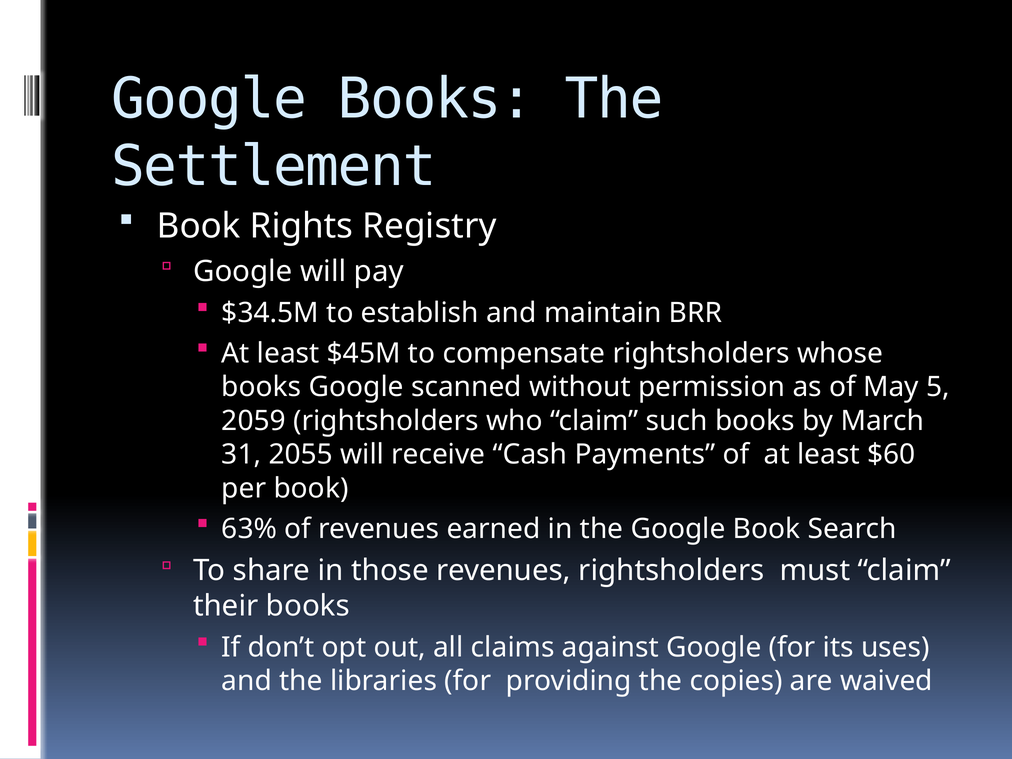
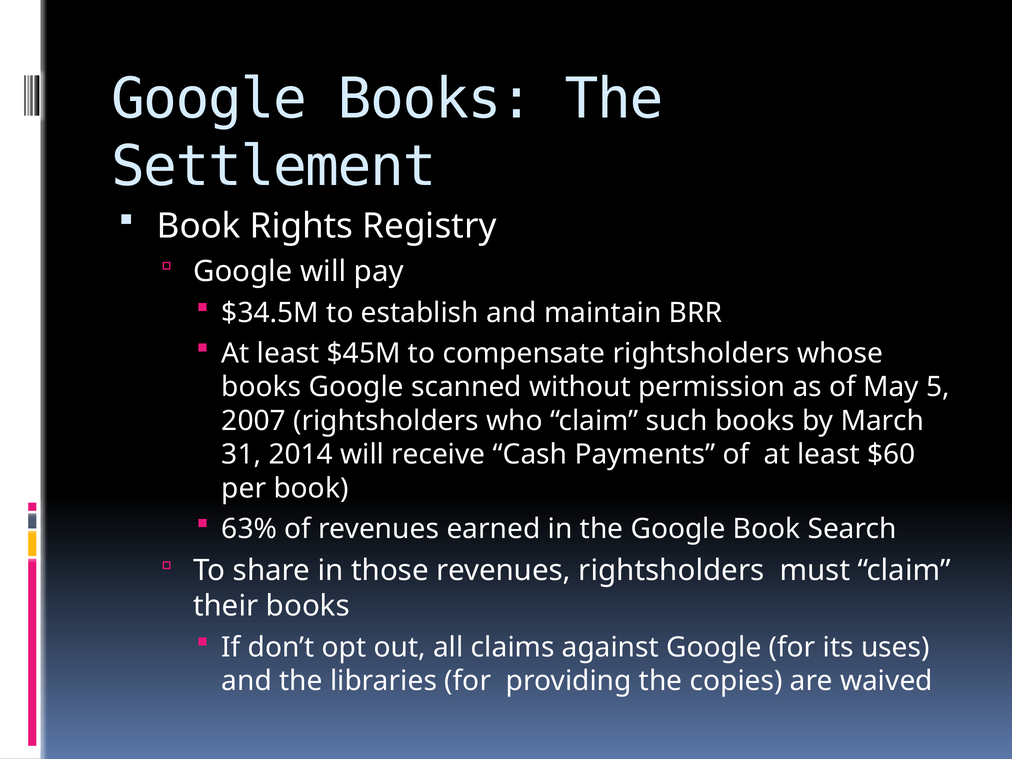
2059: 2059 -> 2007
2055: 2055 -> 2014
